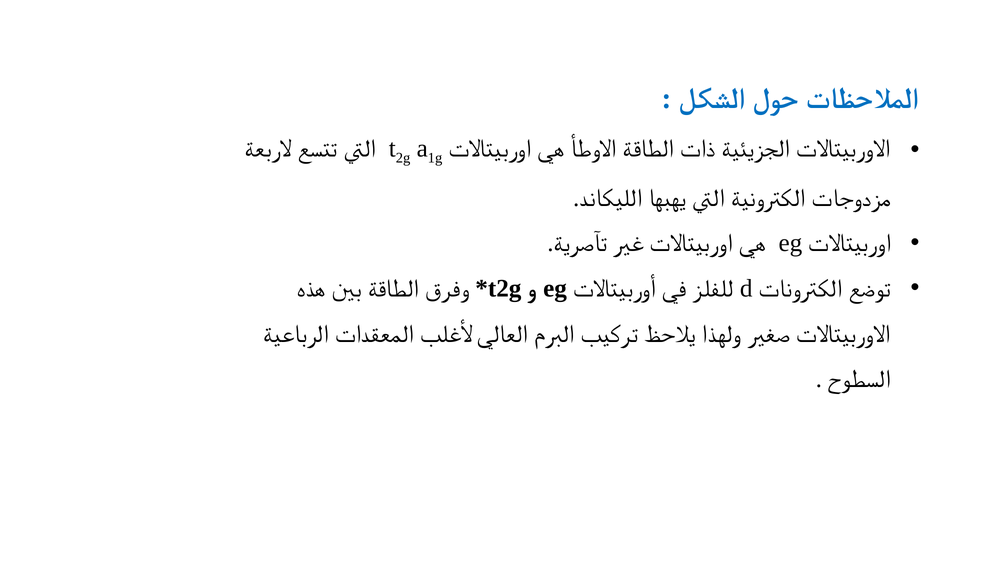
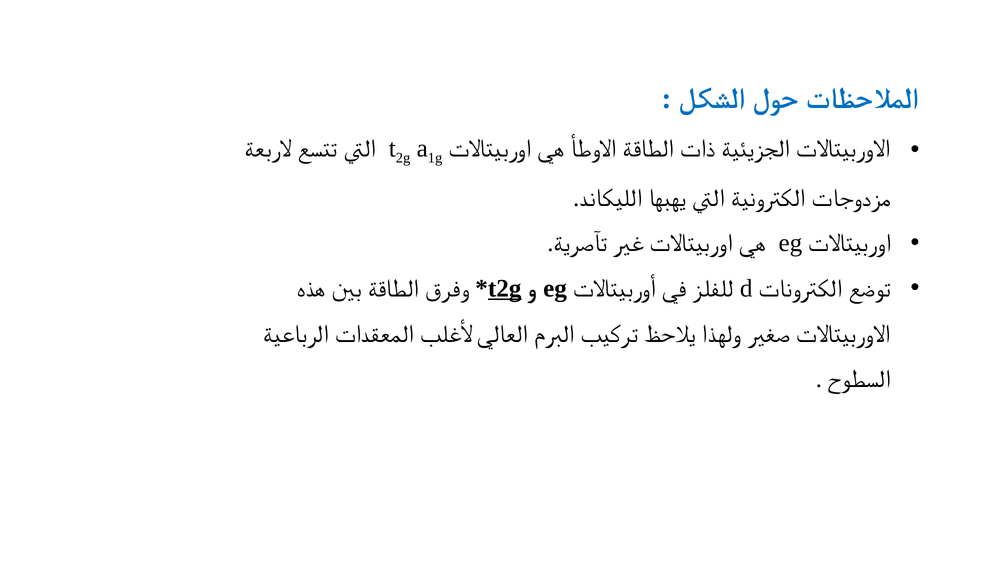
t2g underline: none -> present
